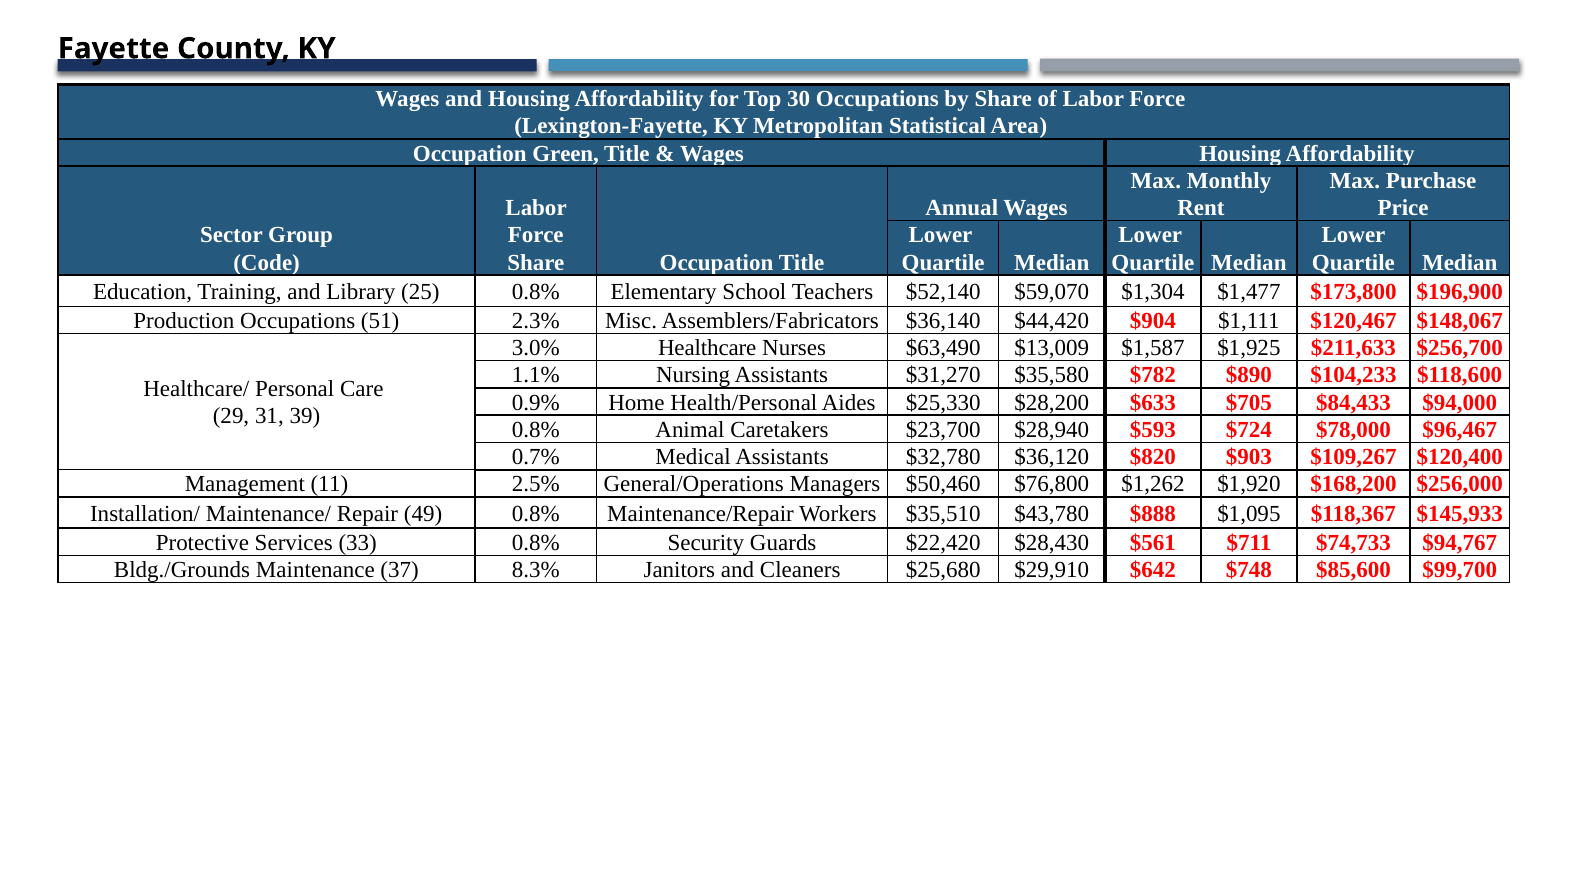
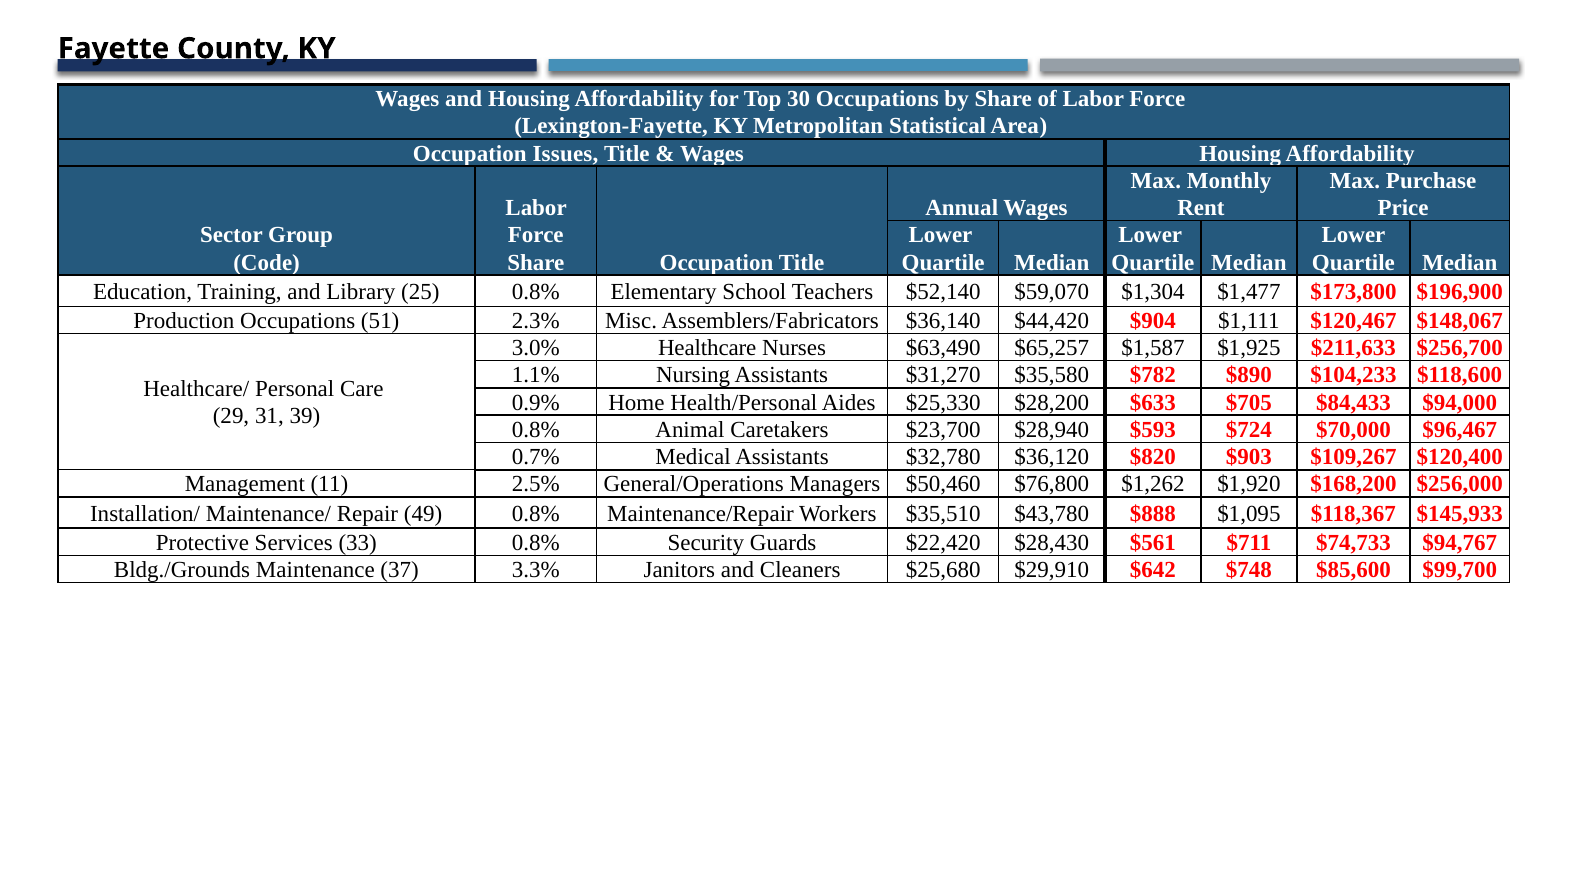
Green: Green -> Issues
$13,009: $13,009 -> $65,257
$78,000: $78,000 -> $70,000
8.3%: 8.3% -> 3.3%
